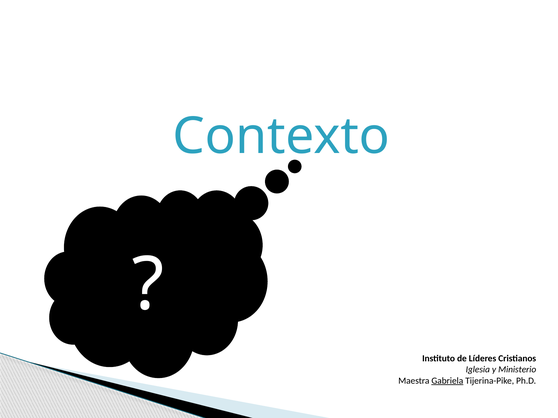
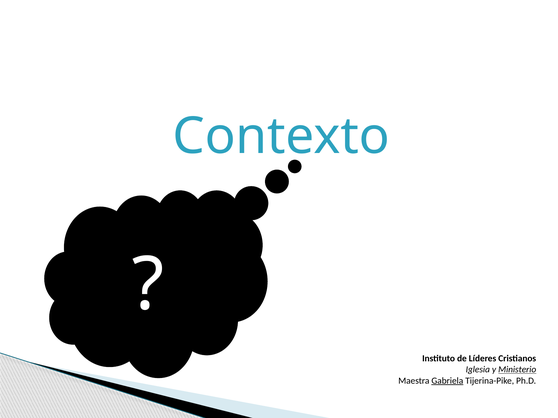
Ministerio underline: none -> present
